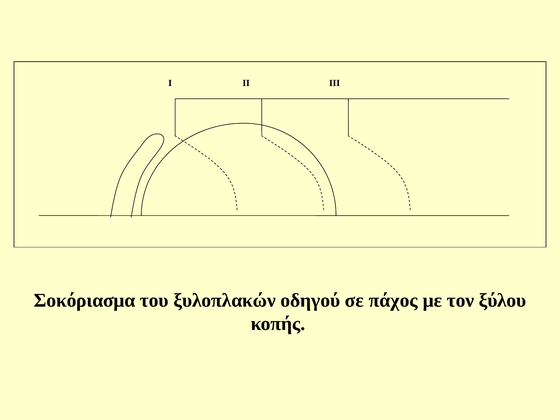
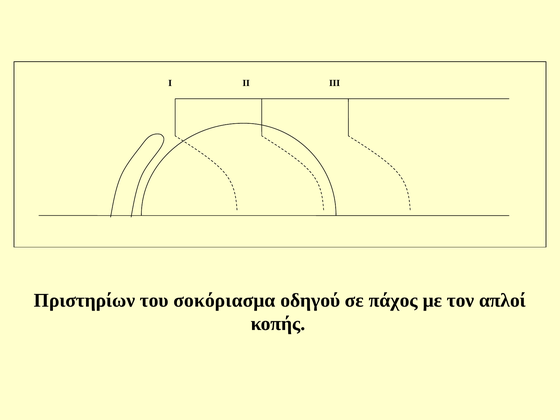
Σοκόριασμα: Σοκόριασμα -> Πριστηρίων
ξυλοπλακών: ξυλοπλακών -> σοκόριασμα
ξύλου: ξύλου -> απλοί
